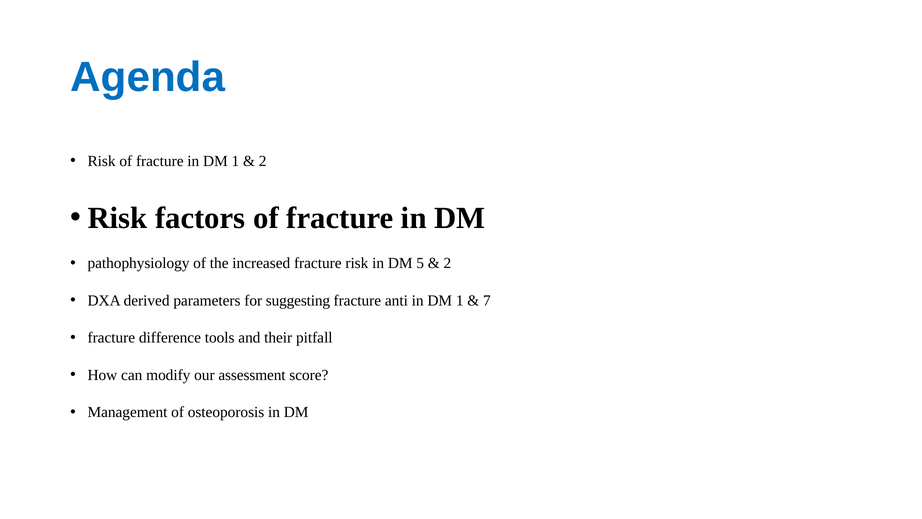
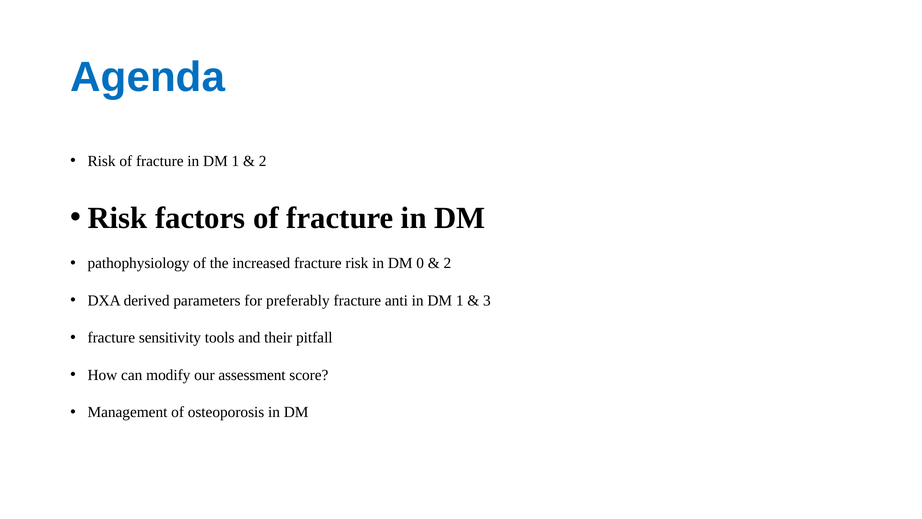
5: 5 -> 0
suggesting: suggesting -> preferably
7: 7 -> 3
difference: difference -> sensitivity
